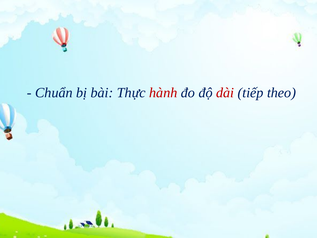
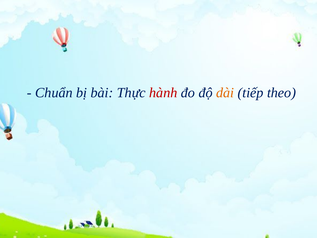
dài colour: red -> orange
